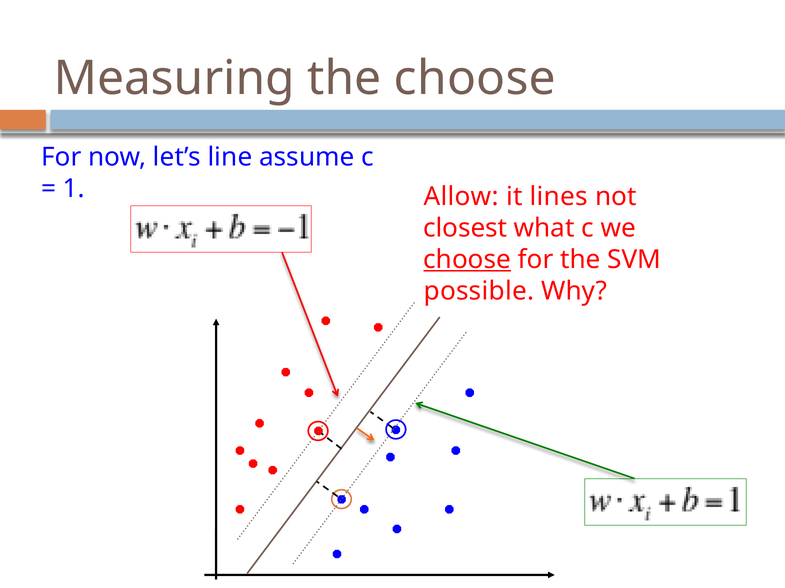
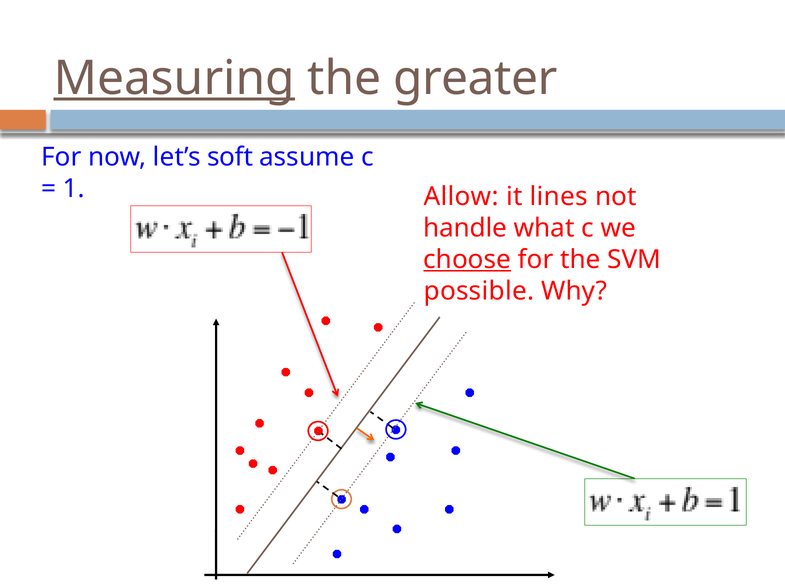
Measuring underline: none -> present
the choose: choose -> greater
line: line -> soft
closest: closest -> handle
